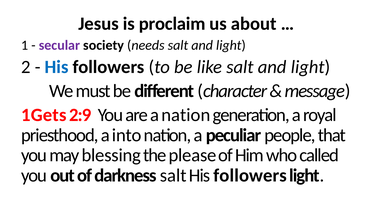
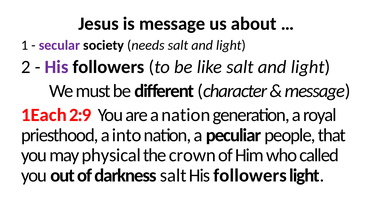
is proclaim: proclaim -> message
His at (57, 67) colour: blue -> purple
1Gets: 1Gets -> 1Each
blessing: blessing -> physical
please: please -> crown
